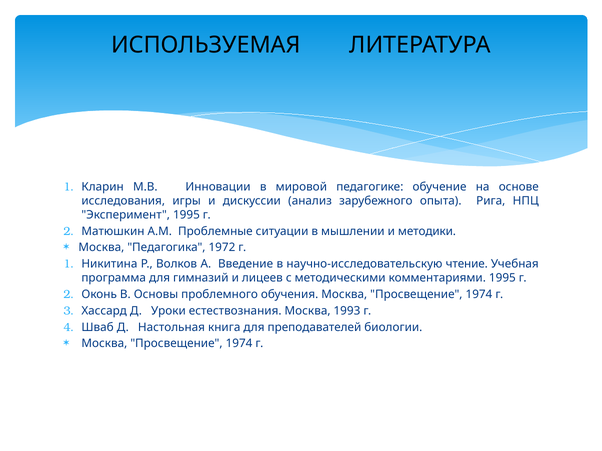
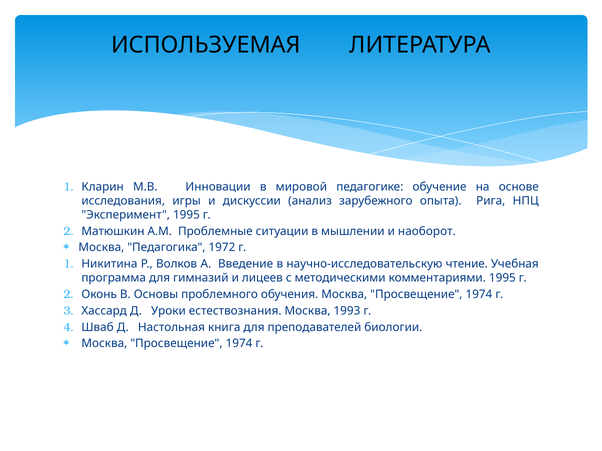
методики: методики -> наоборот
